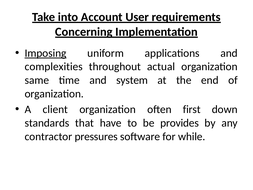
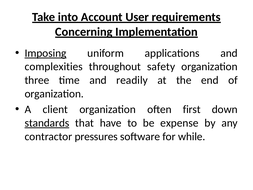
actual: actual -> safety
same: same -> three
system: system -> readily
standards underline: none -> present
provides: provides -> expense
